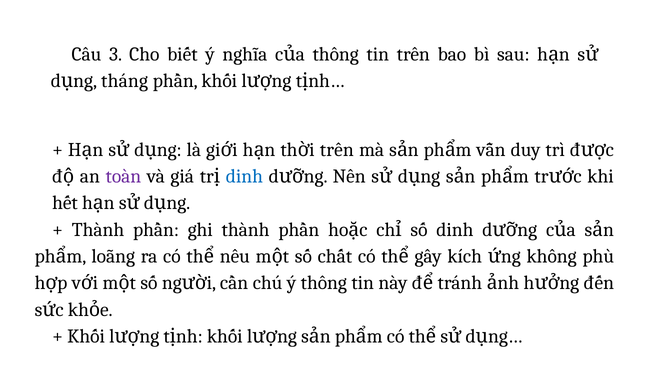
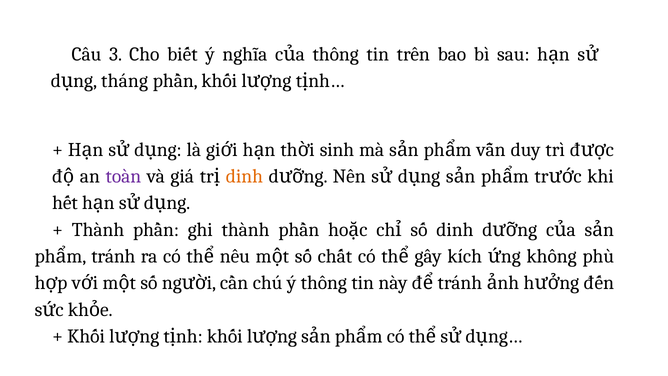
trên at (337, 149): trên -> sinh
dinh at (244, 176) colour: blue -> orange
loãng at (113, 256): loãng -> tránh
